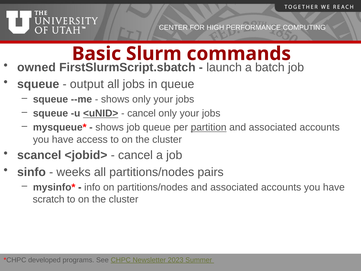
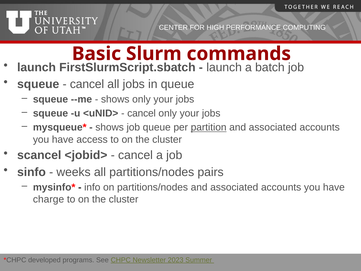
owned at (36, 67): owned -> launch
output at (87, 84): output -> cancel
<uNID> underline: present -> none
scratch: scratch -> charge
